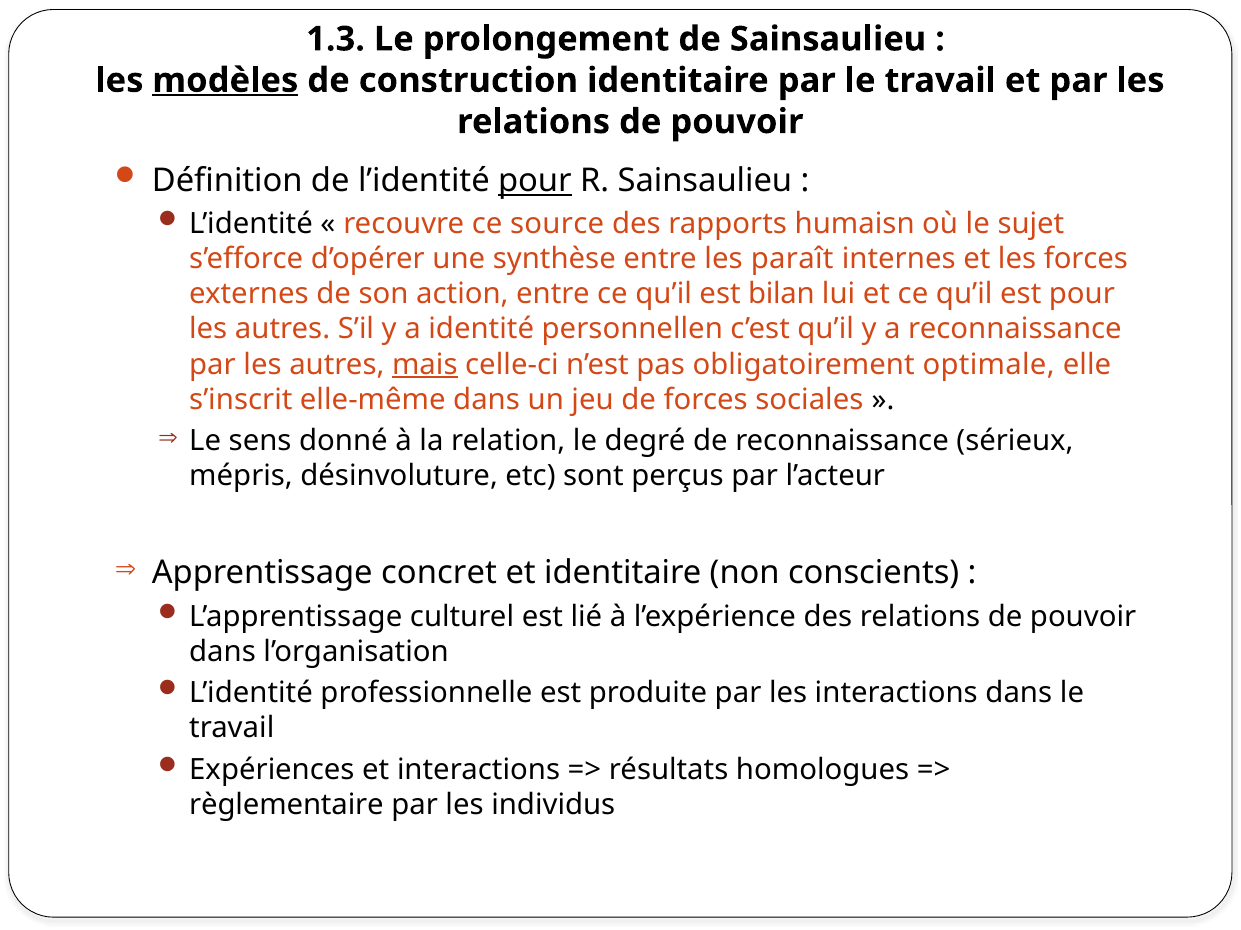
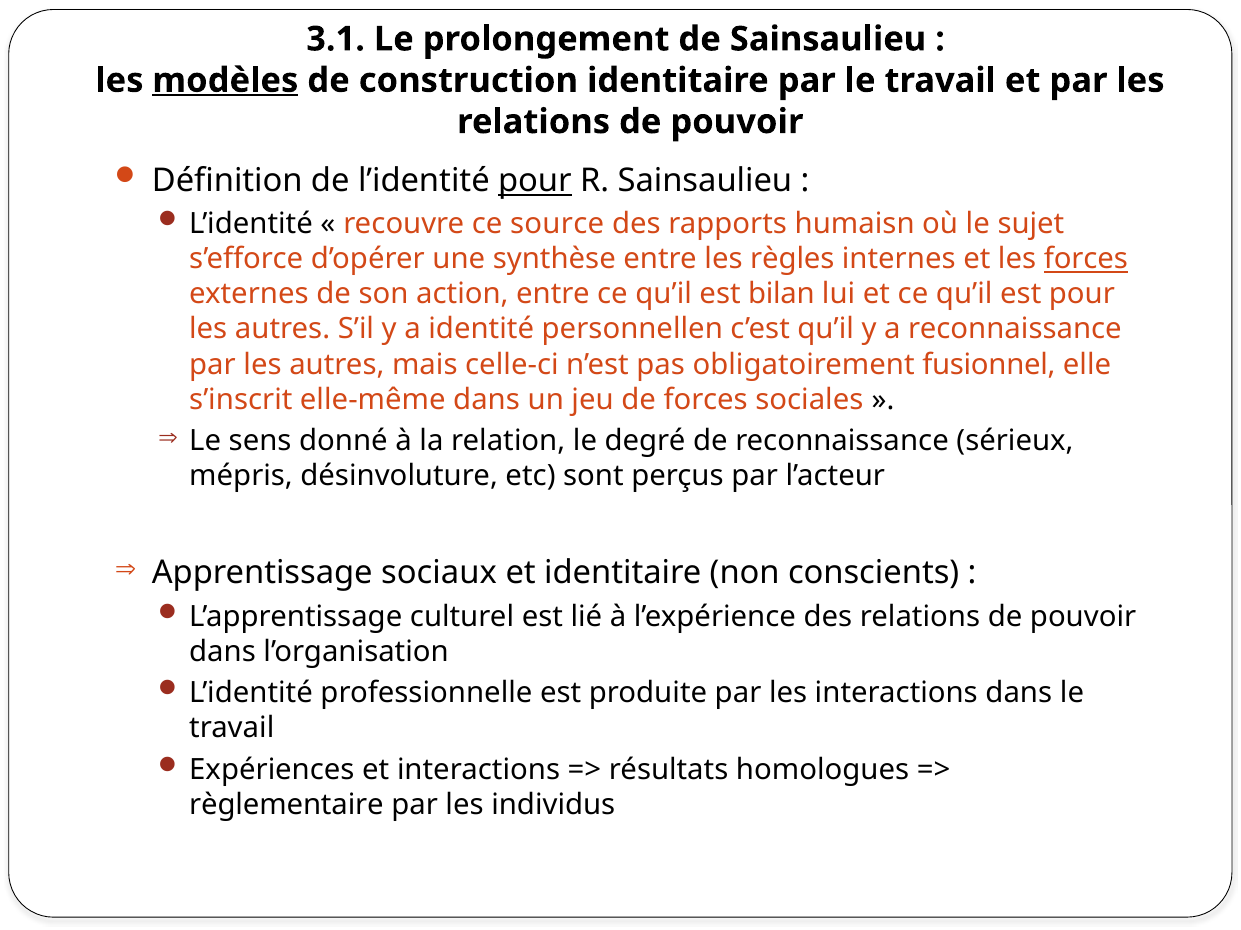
1.3: 1.3 -> 3.1
paraît: paraît -> règles
forces at (1086, 259) underline: none -> present
mais underline: present -> none
optimale: optimale -> fusionnel
concret: concret -> sociaux
